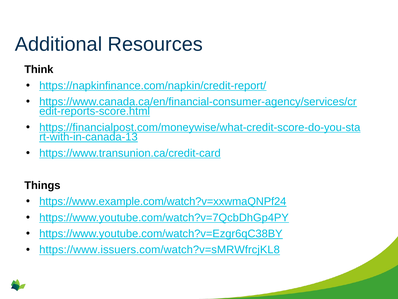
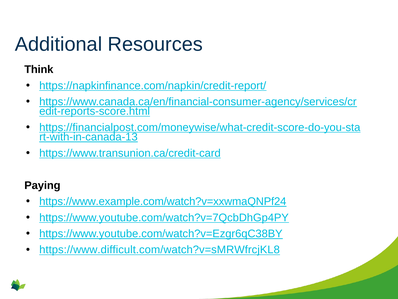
Things: Things -> Paying
https://www.issuers.com/watch?v=sMRWfrcjKL8: https://www.issuers.com/watch?v=sMRWfrcjKL8 -> https://www.difficult.com/watch?v=sMRWfrcjKL8
